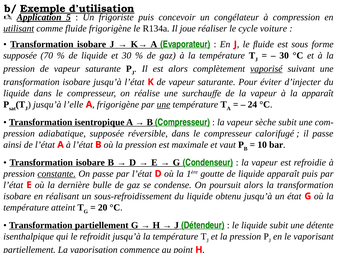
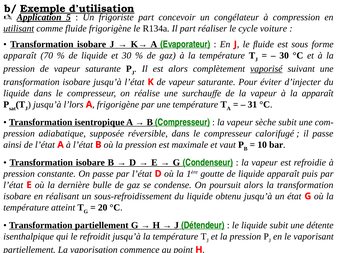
frigoriste puis: puis -> part
Il joue: joue -> part
supposée at (20, 55): supposée -> apparaît
l’elle: l’elle -> l’lors
une at (164, 104) underline: present -> none
24: 24 -> 31
constante underline: present -> none
